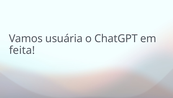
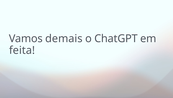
usuária: usuária -> demais
